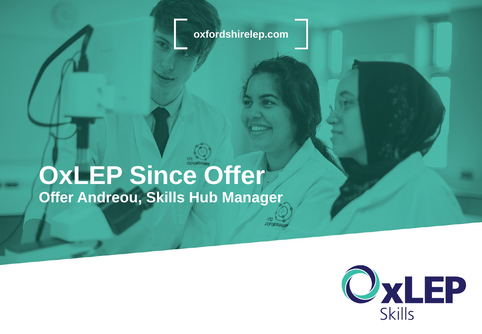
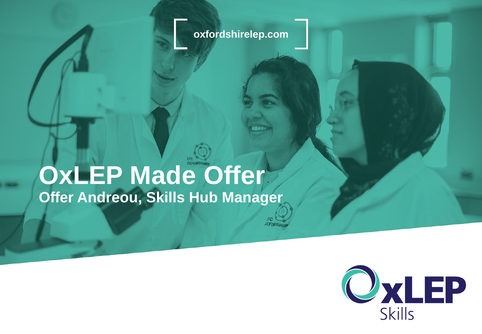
Since: Since -> Made
